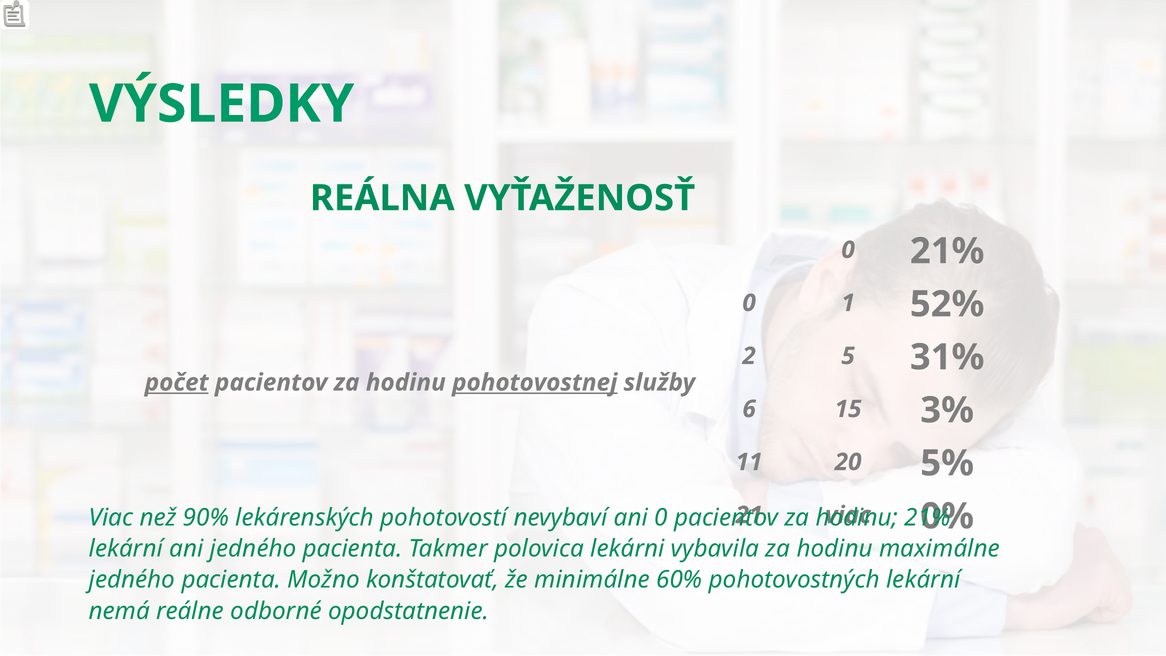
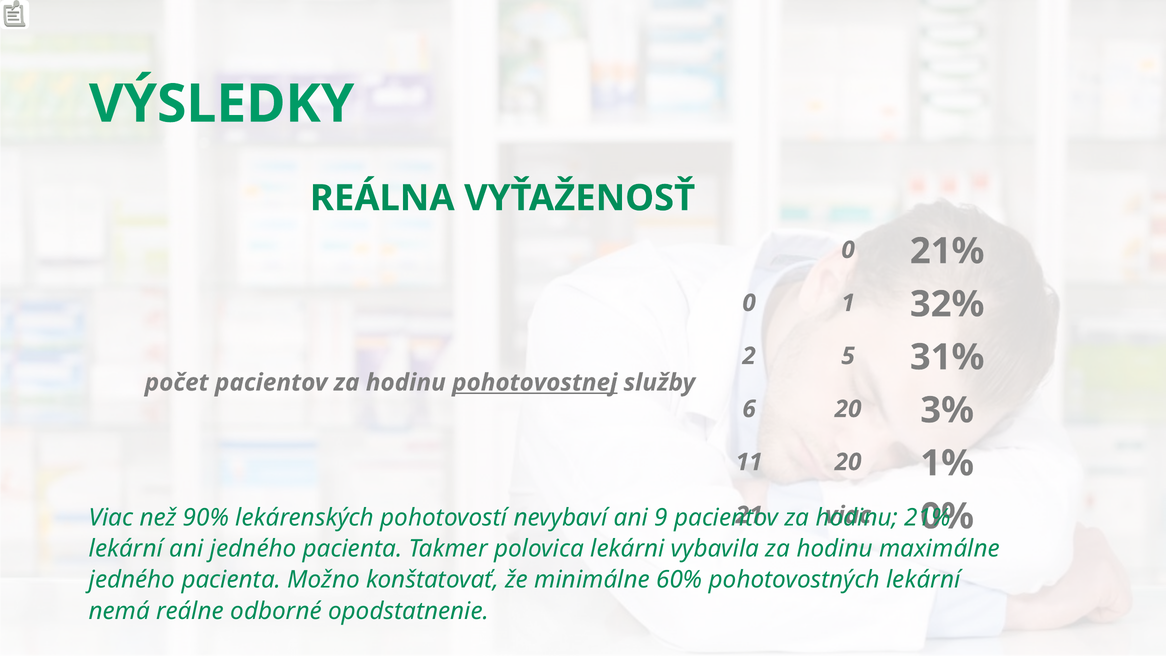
52%: 52% -> 32%
počet underline: present -> none
6 15: 15 -> 20
5%: 5% -> 1%
ani 0: 0 -> 9
